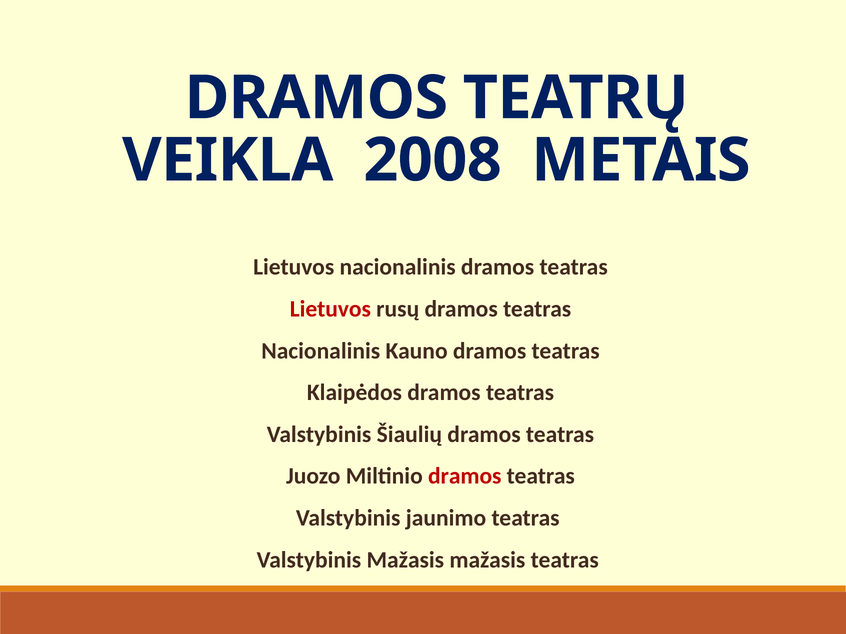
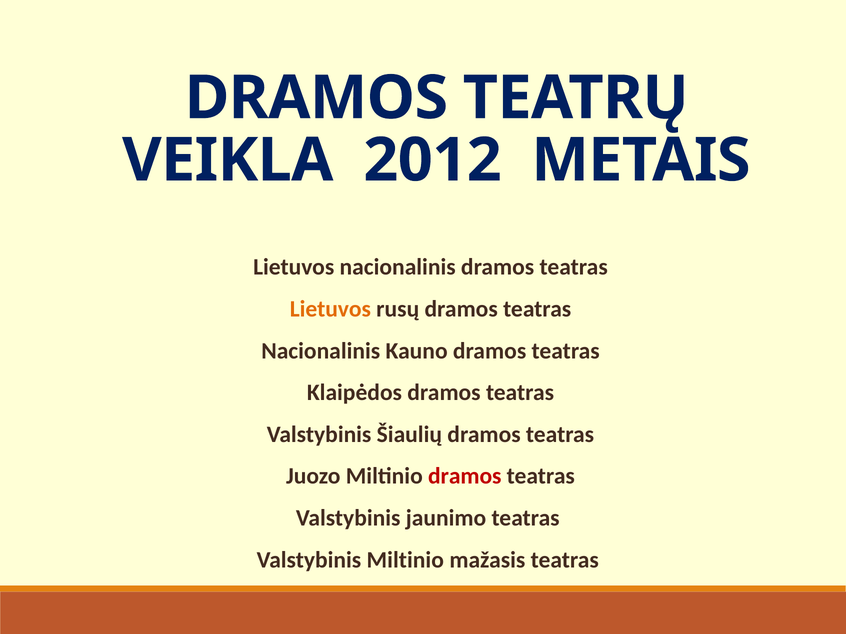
2008: 2008 -> 2012
Lietuvos at (330, 309) colour: red -> orange
Valstybinis Mažasis: Mažasis -> Miltinio
